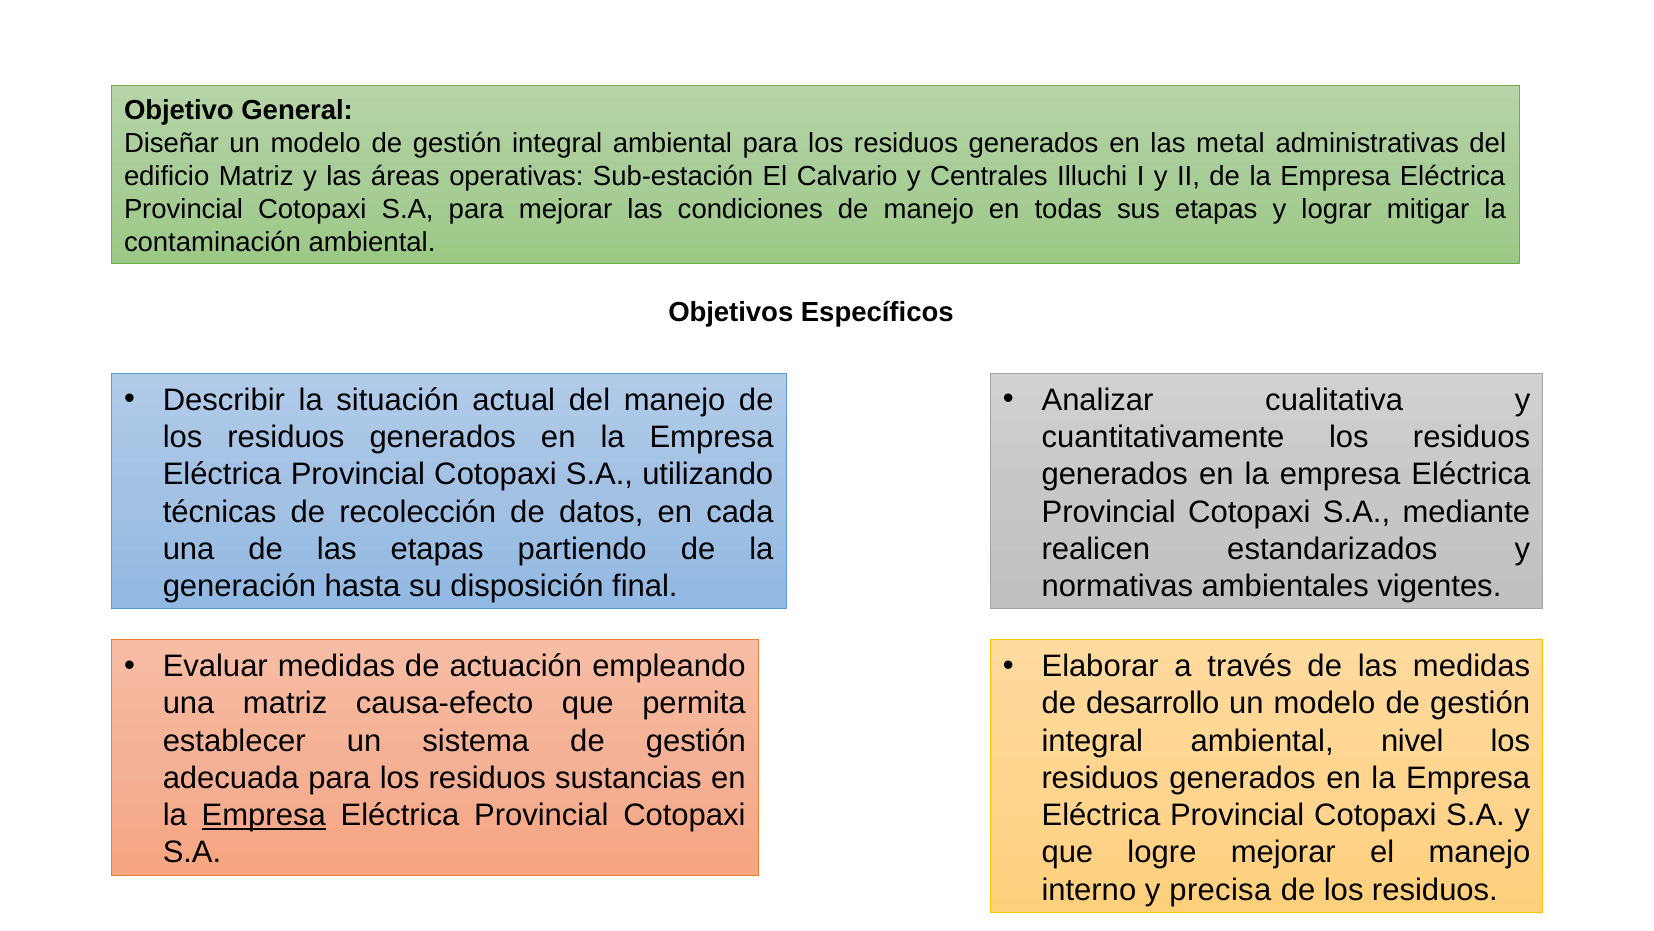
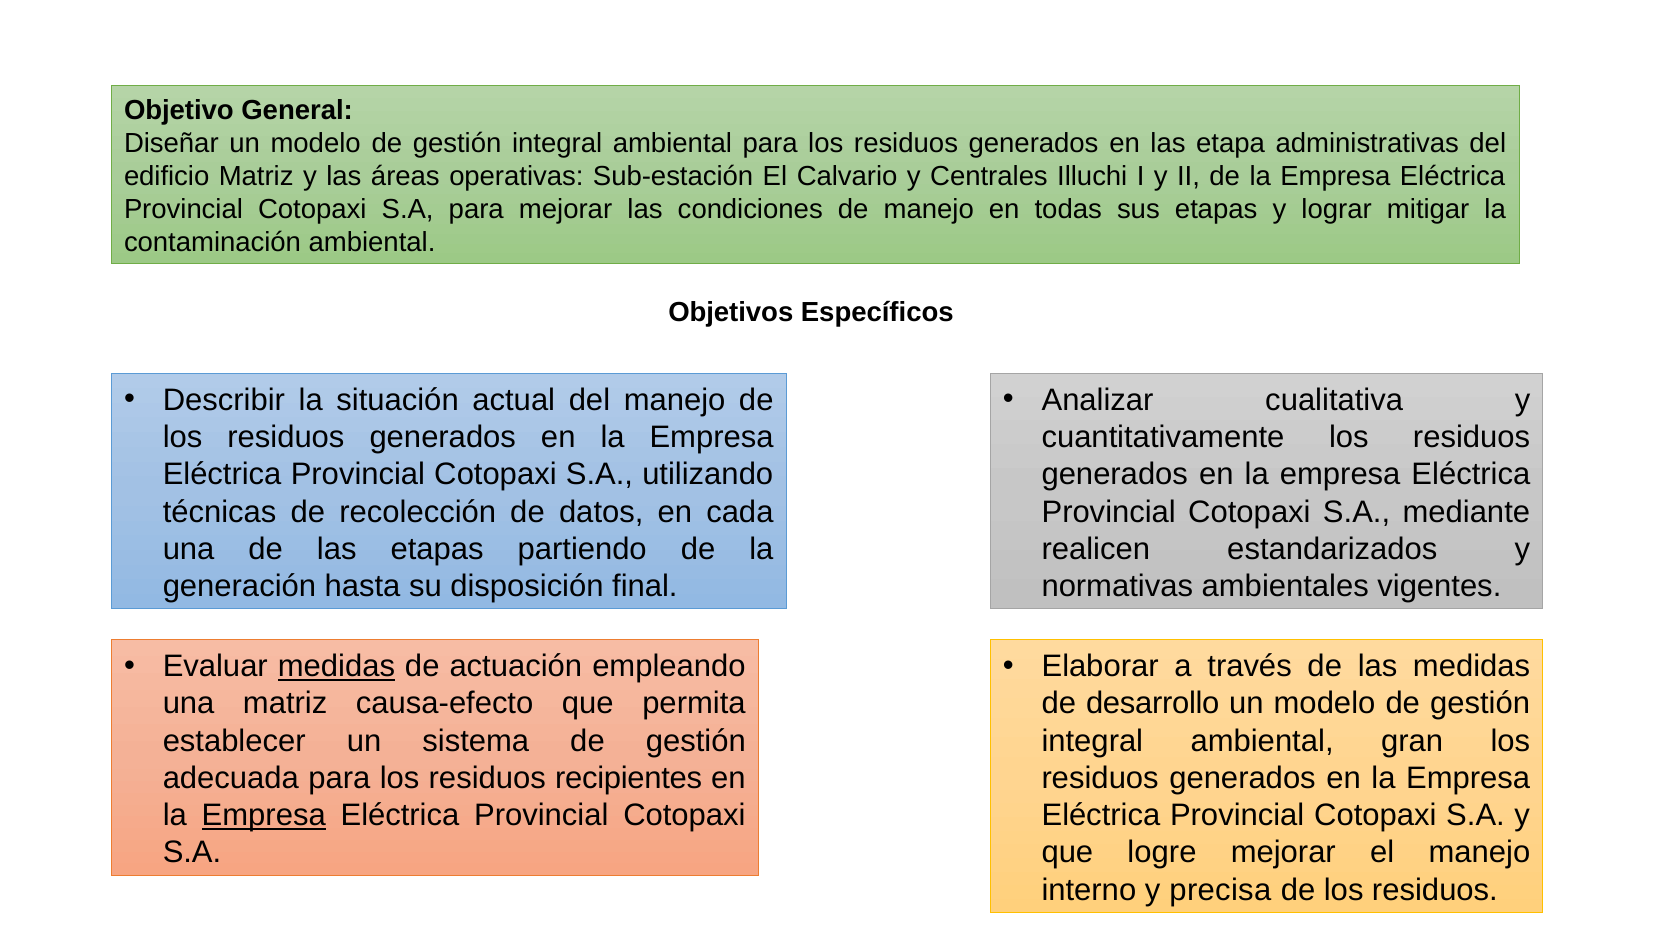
metal: metal -> etapa
medidas at (336, 666) underline: none -> present
nivel: nivel -> gran
sustancias: sustancias -> recipientes
